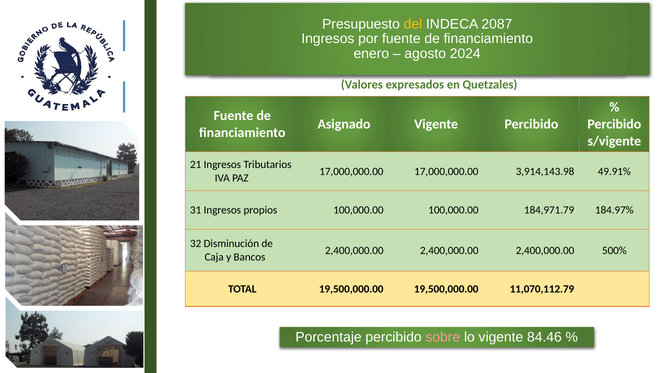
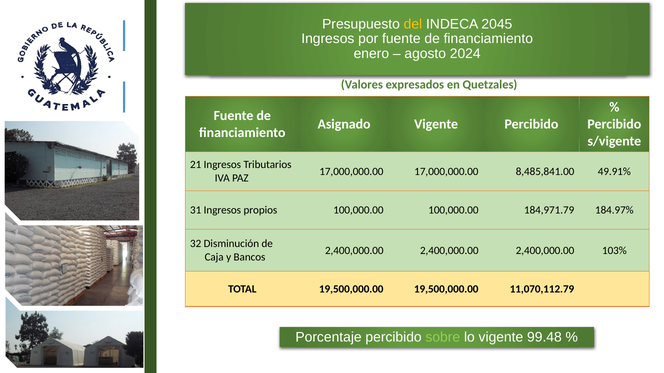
2087: 2087 -> 2045
3,914,143.98: 3,914,143.98 -> 8,485,841.00
500%: 500% -> 103%
sobre colour: pink -> light green
84.46: 84.46 -> 99.48
